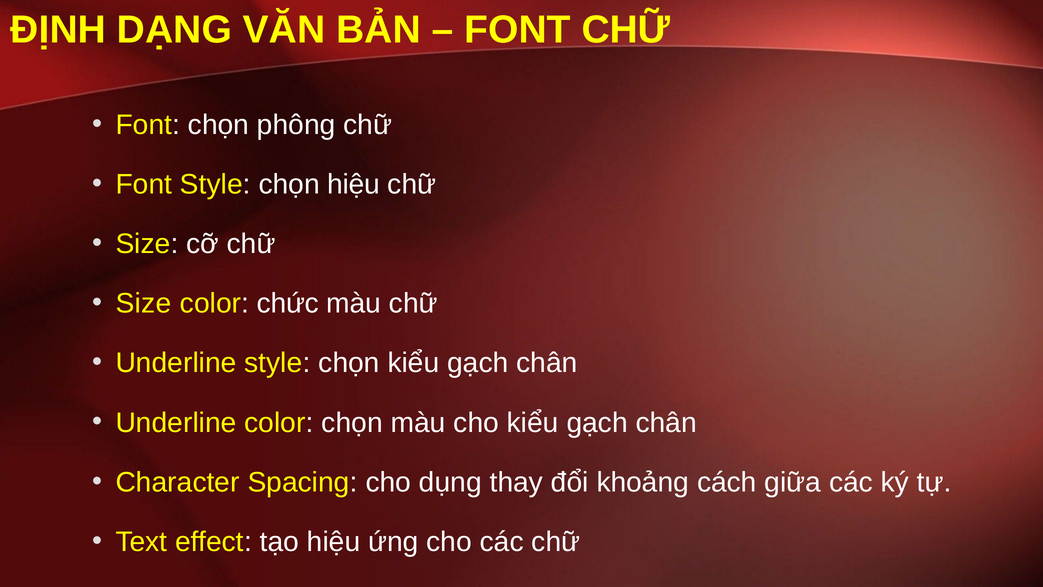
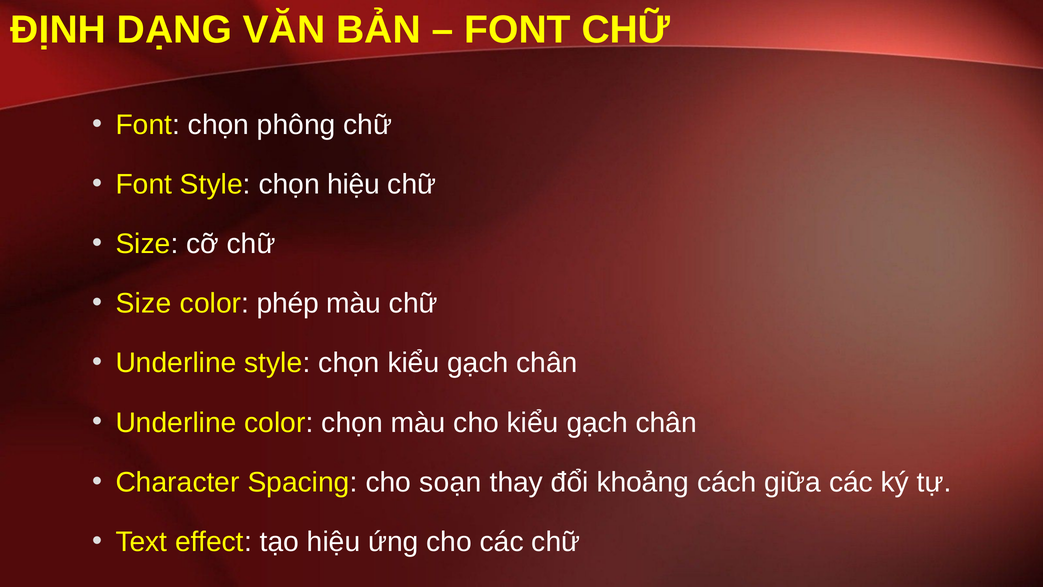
chức: chức -> phép
dụng: dụng -> soạn
